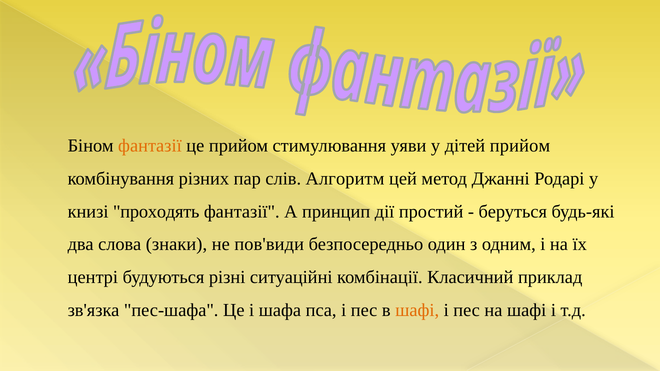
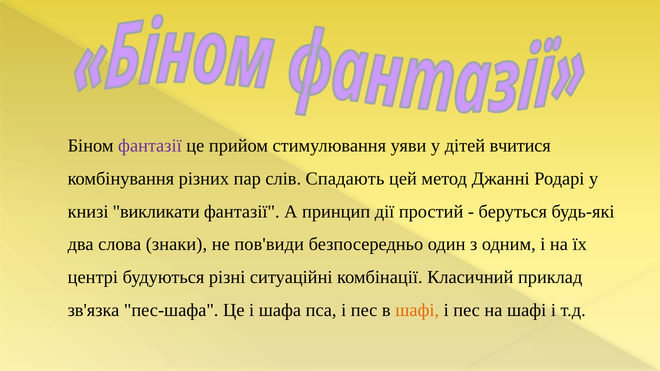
фантазії at (150, 146) colour: orange -> purple
дітей прийом: прийом -> вчитися
Алгоритм: Алгоритм -> Спадають
проходять: проходять -> викликати
